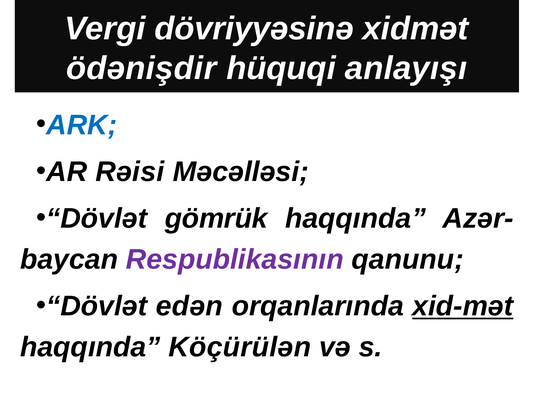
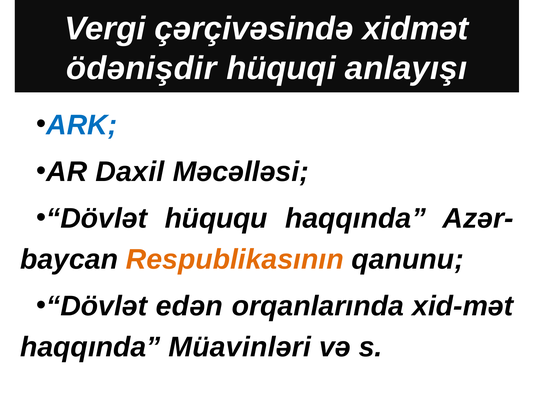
dövriyyəsinə: dövriyyəsinə -> çərçivəsində
Rəisi: Rəisi -> Daxil
gömrük: gömrük -> hüququ
Respublikasının colour: purple -> orange
xid-mət underline: present -> none
Köçürülən: Köçürülən -> Müavinləri
